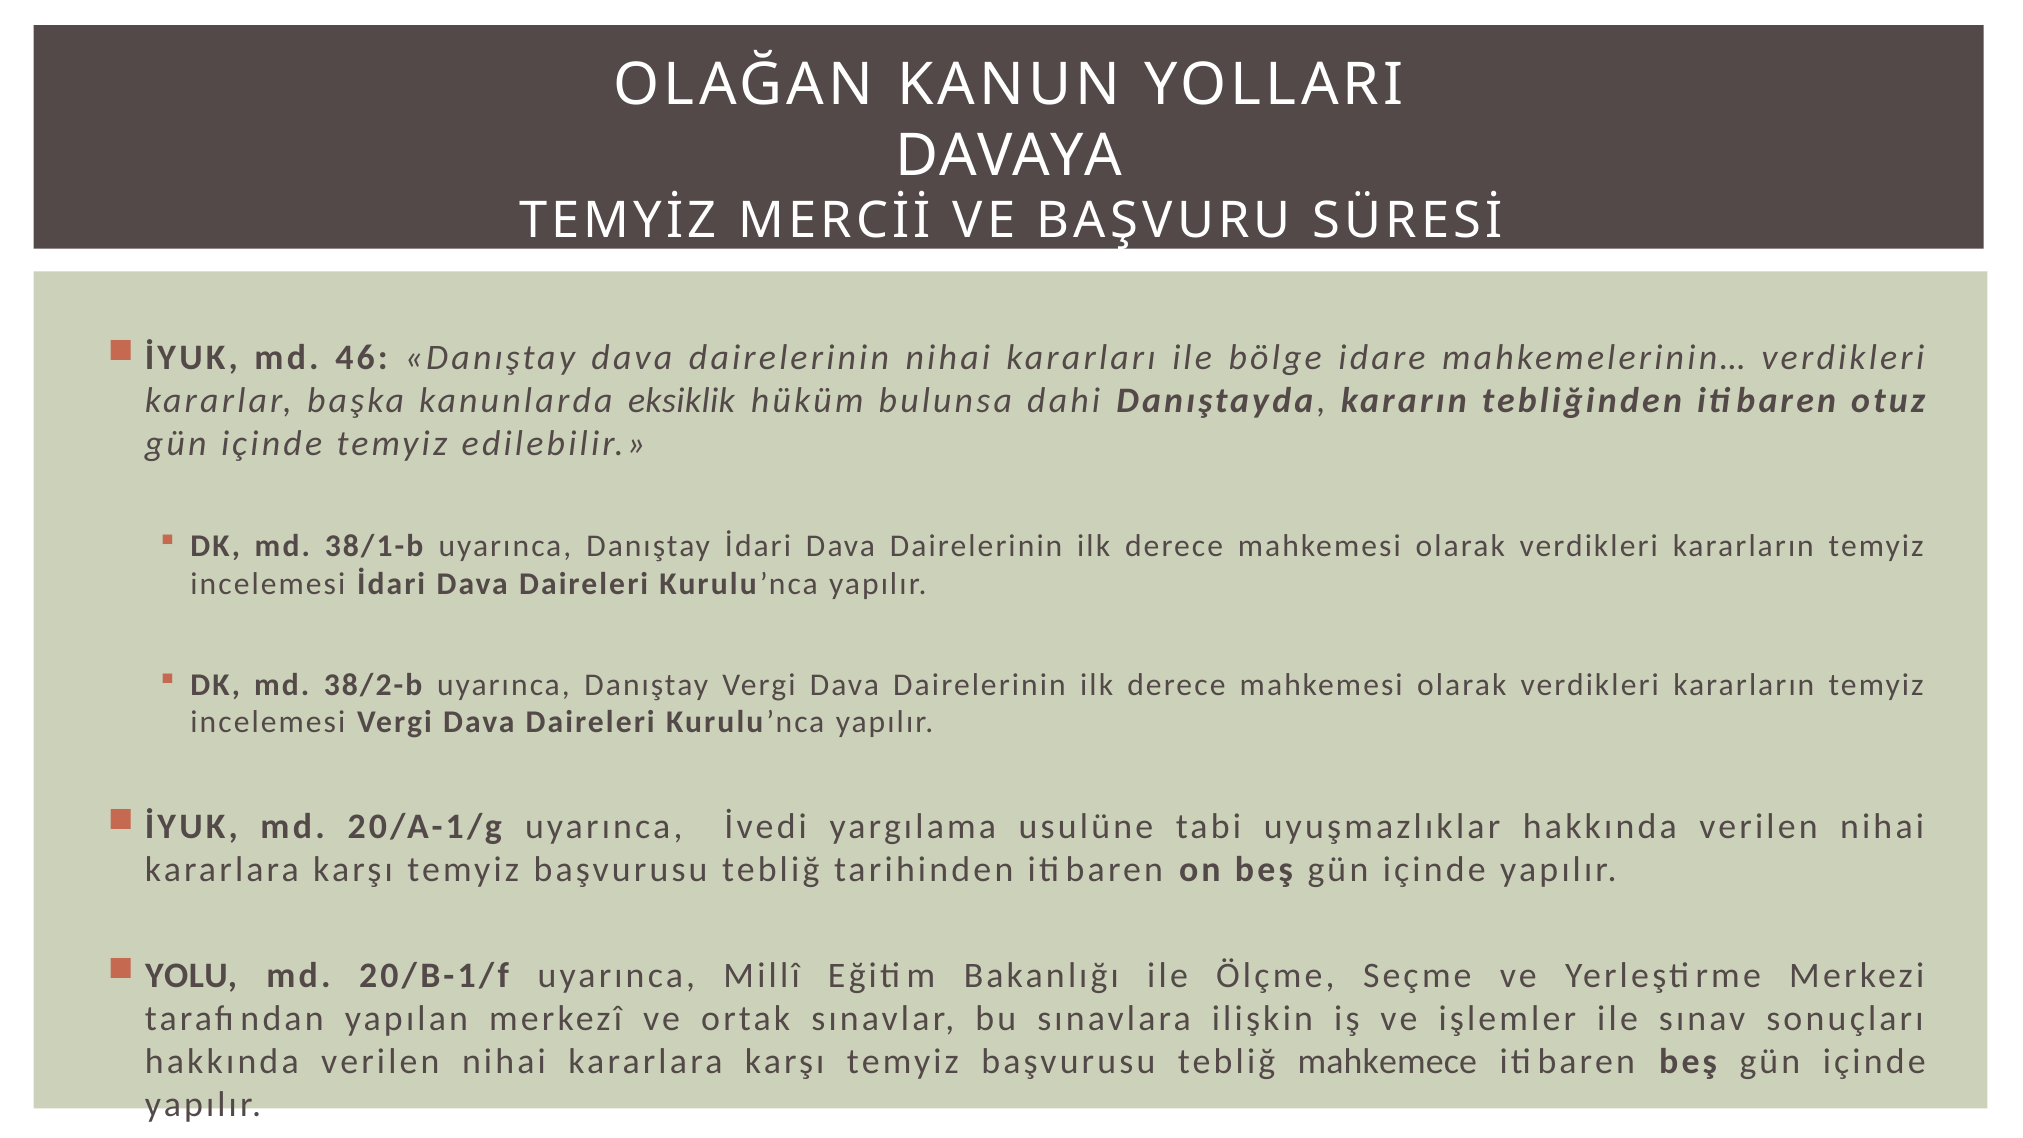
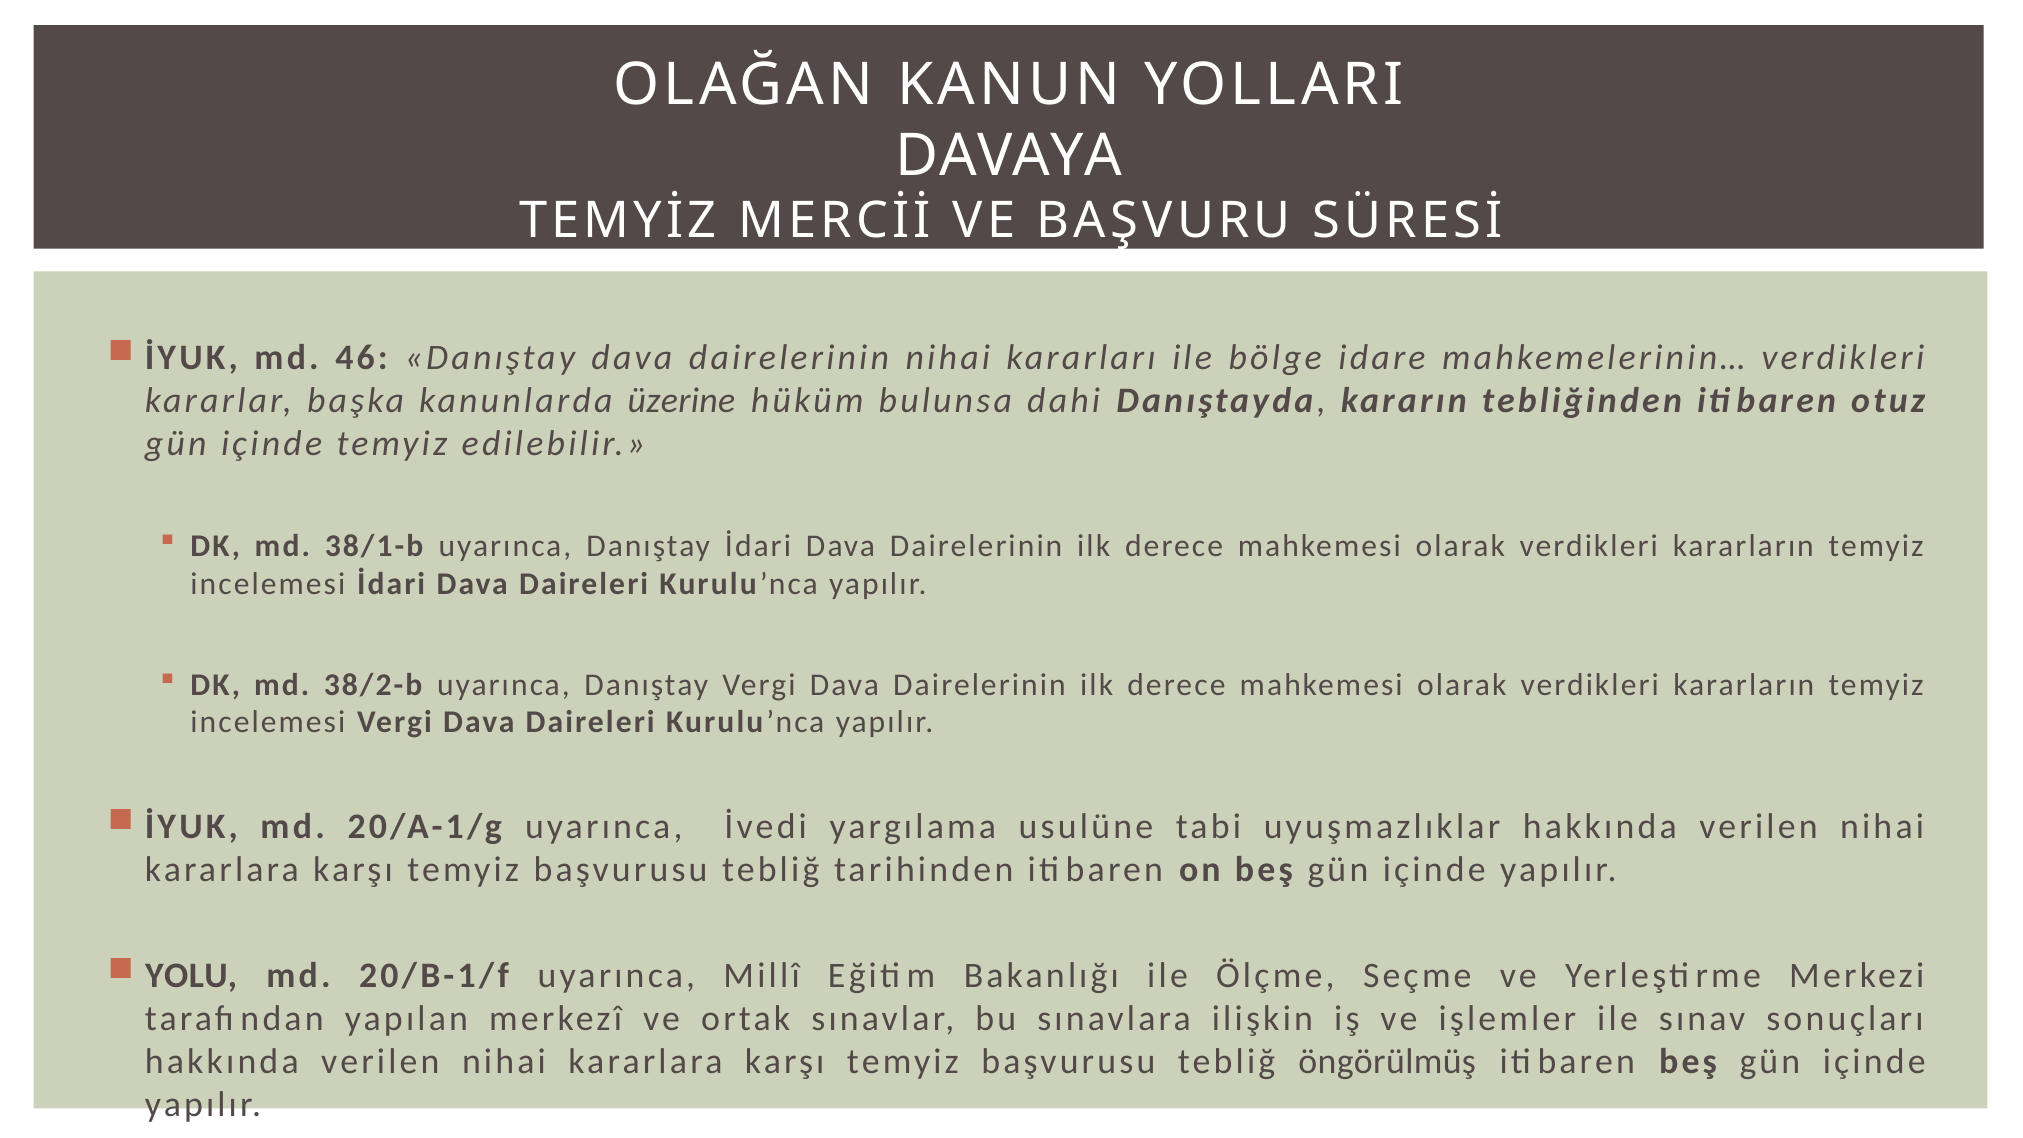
eksiklik: eksiklik -> üzerine
mahkemece: mahkemece -> öngörülmüş
